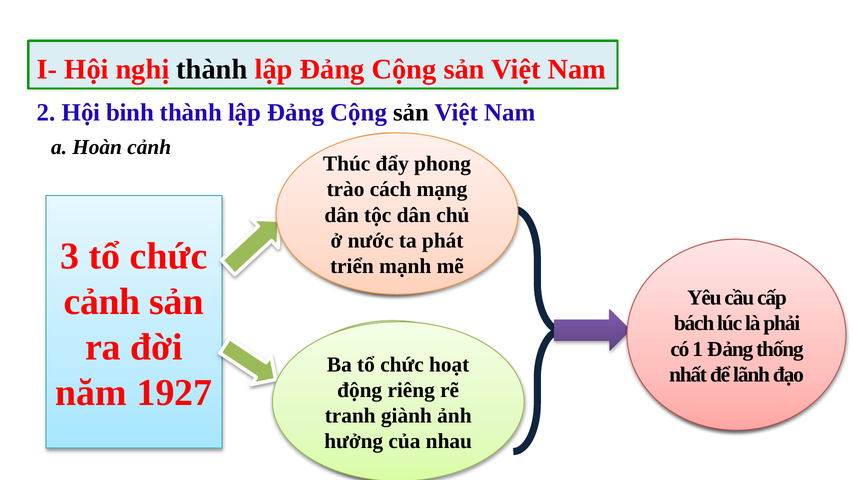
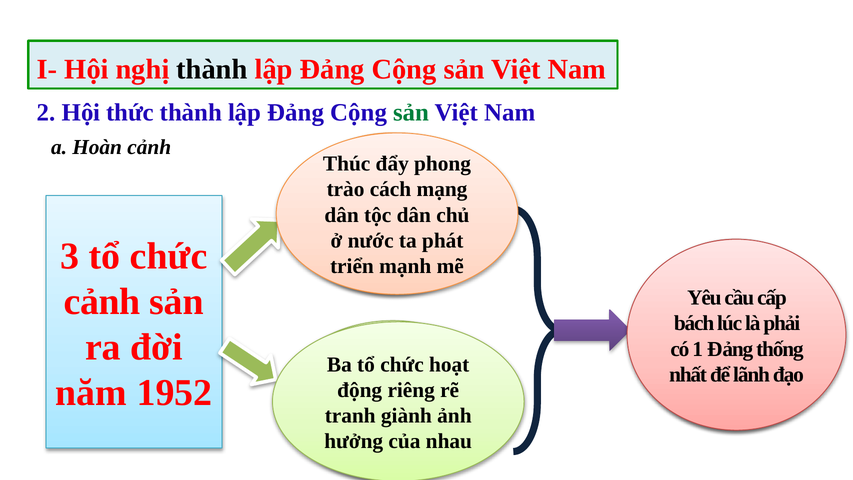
binh: binh -> thức
sản at (411, 112) colour: black -> green
1927: 1927 -> 1952
